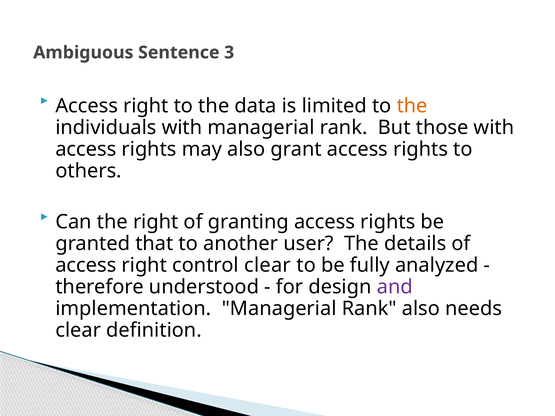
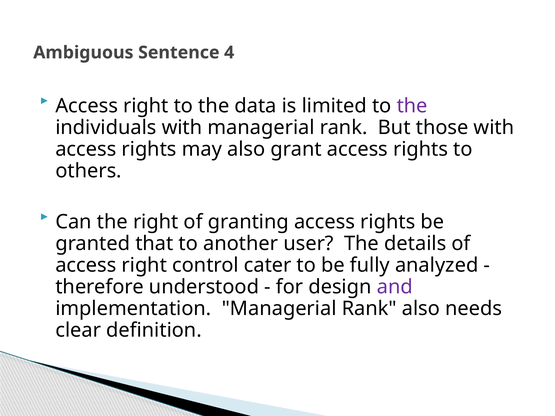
3: 3 -> 4
the at (412, 106) colour: orange -> purple
control clear: clear -> cater
